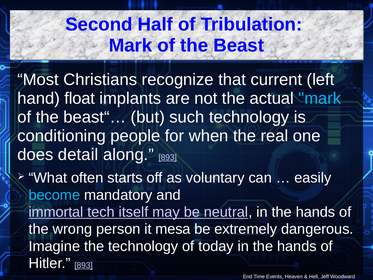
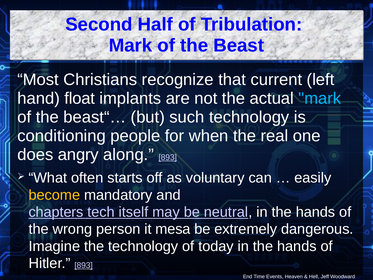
detail: detail -> angry
become colour: light blue -> yellow
immortal: immortal -> chapters
